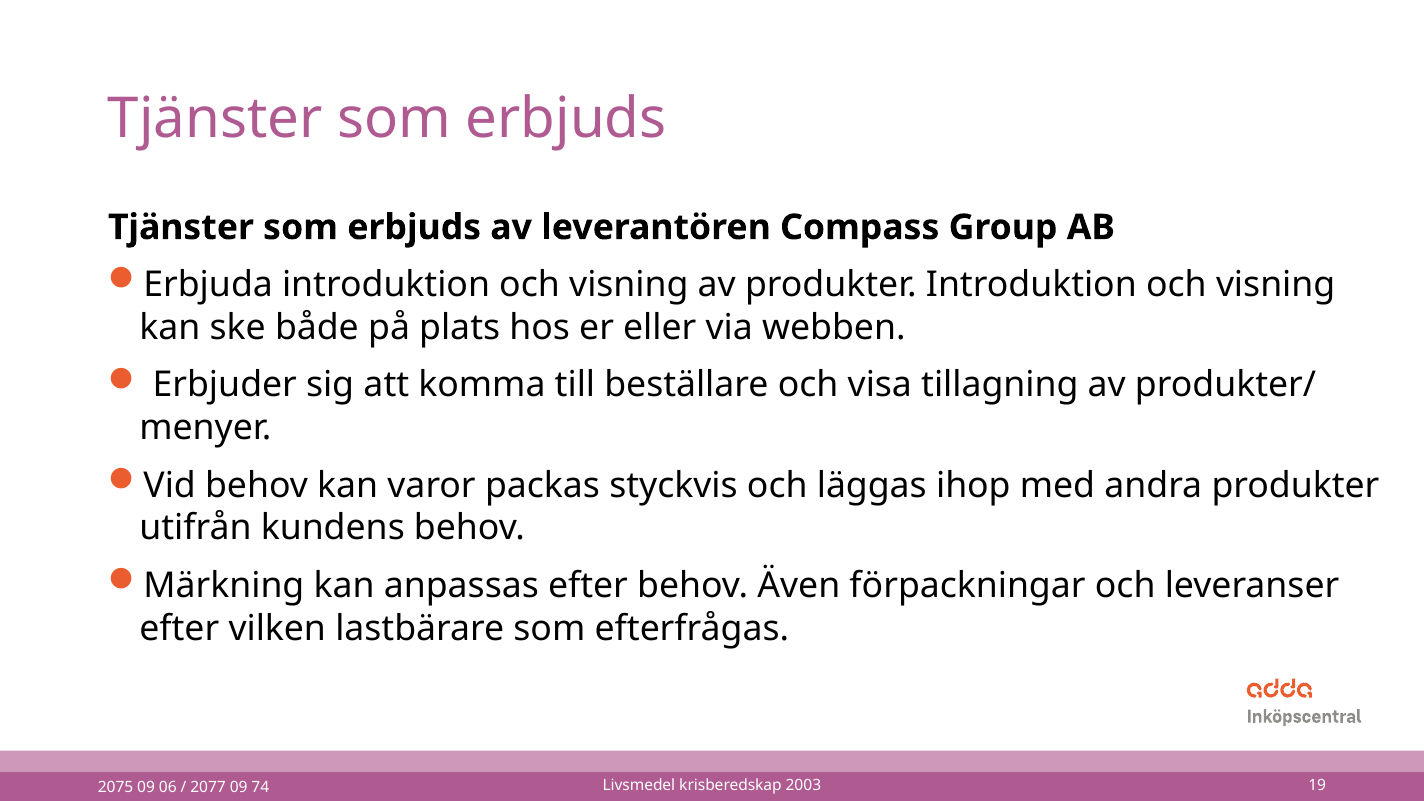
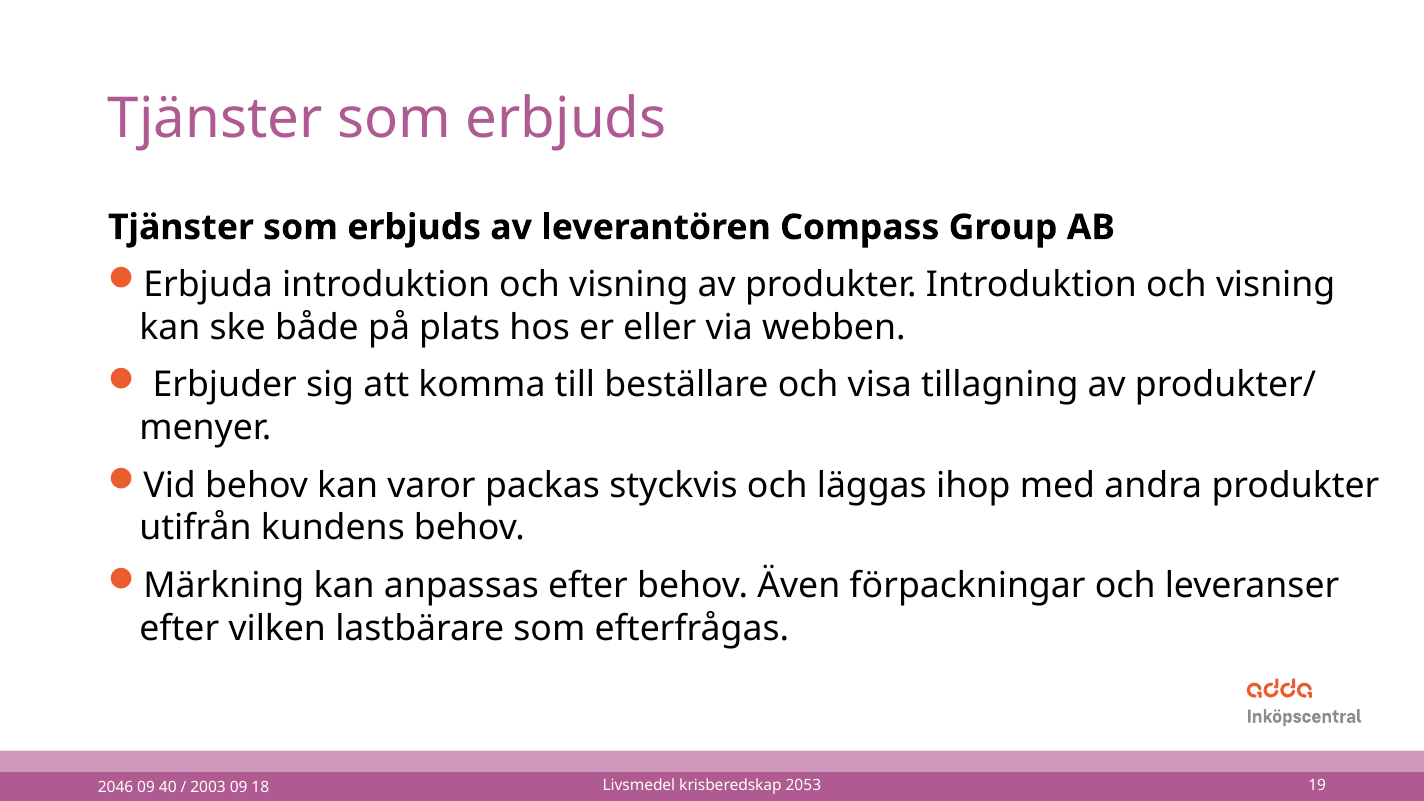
2003: 2003 -> 2053
2075: 2075 -> 2046
06: 06 -> 40
2077: 2077 -> 2003
74: 74 -> 18
